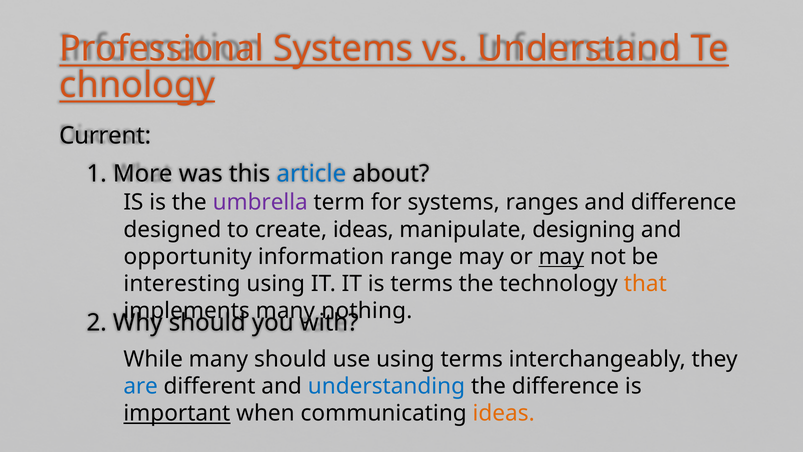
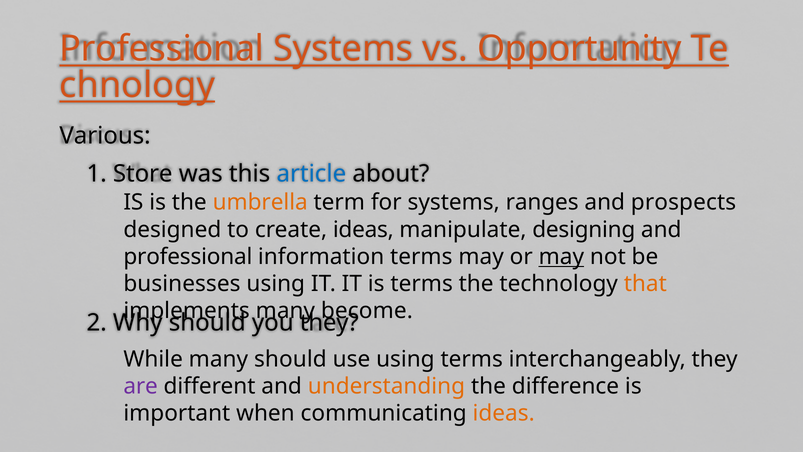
Understand: Understand -> Opportunity
Current: Current -> Various
More: More -> Store
umbrella colour: purple -> orange
and difference: difference -> prospects
opportunity at (188, 257): opportunity -> professional
information range: range -> terms
interesting: interesting -> businesses
nothing: nothing -> become
with at (329, 323): with -> they
are colour: blue -> purple
understanding colour: blue -> orange
important underline: present -> none
